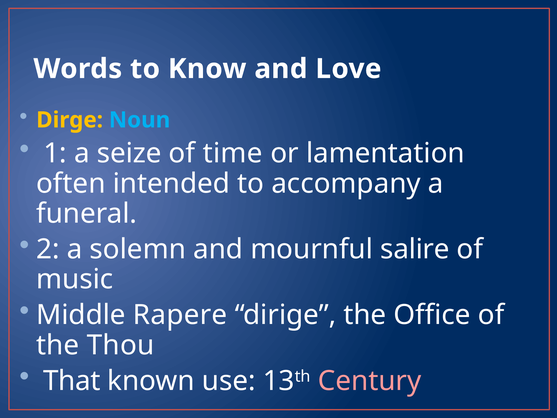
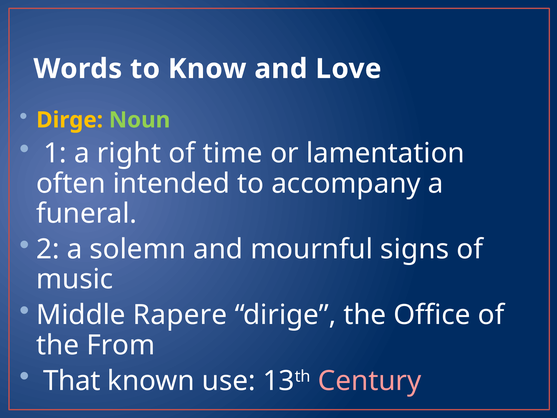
Noun colour: light blue -> light green
seize: seize -> right
salire: salire -> signs
Thou: Thou -> From
